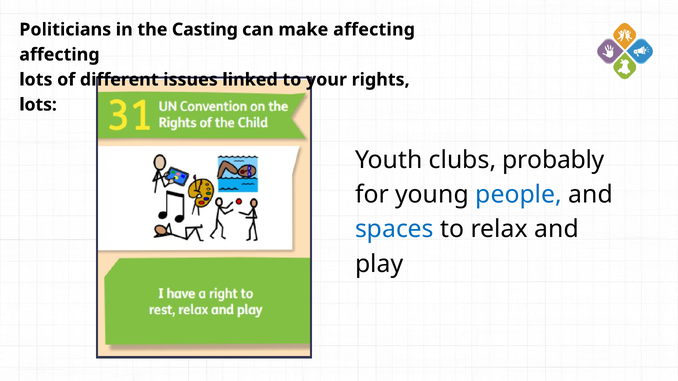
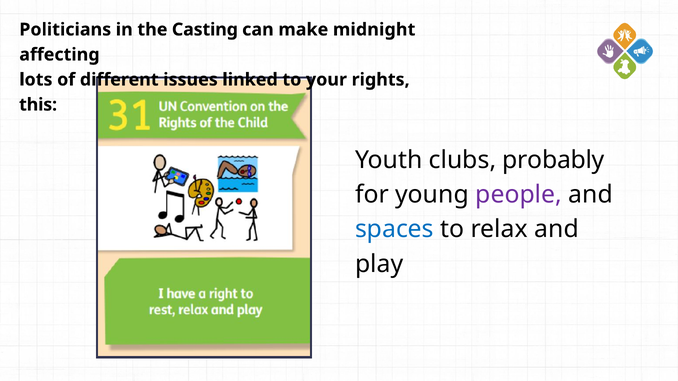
make affecting: affecting -> midnight
lots at (38, 105): lots -> this
people colour: blue -> purple
